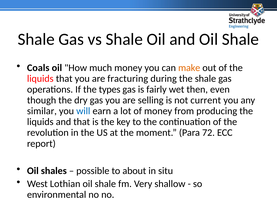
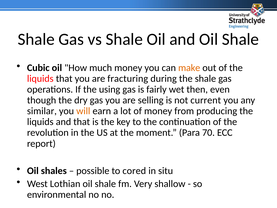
Coals: Coals -> Cubic
types: types -> using
will colour: blue -> orange
72: 72 -> 70
about: about -> cored
